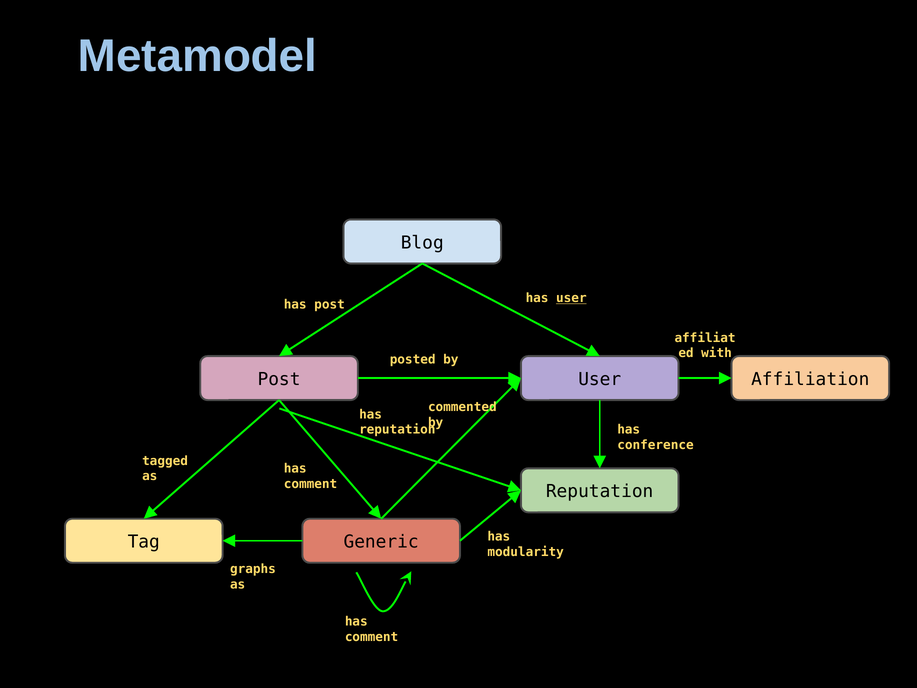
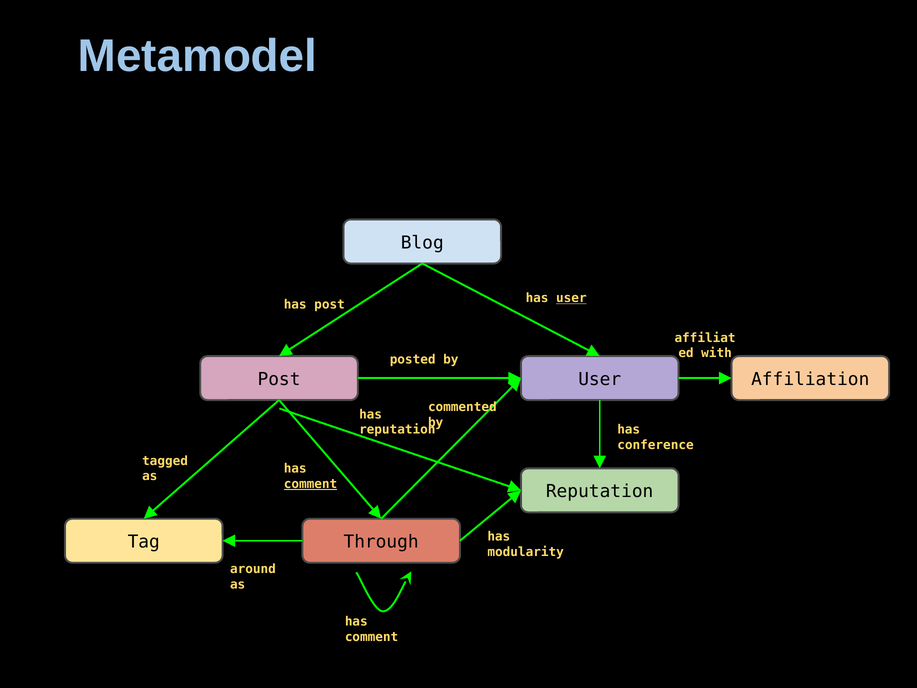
comment at (311, 484) underline: none -> present
Generic: Generic -> Through
graphs: graphs -> around
